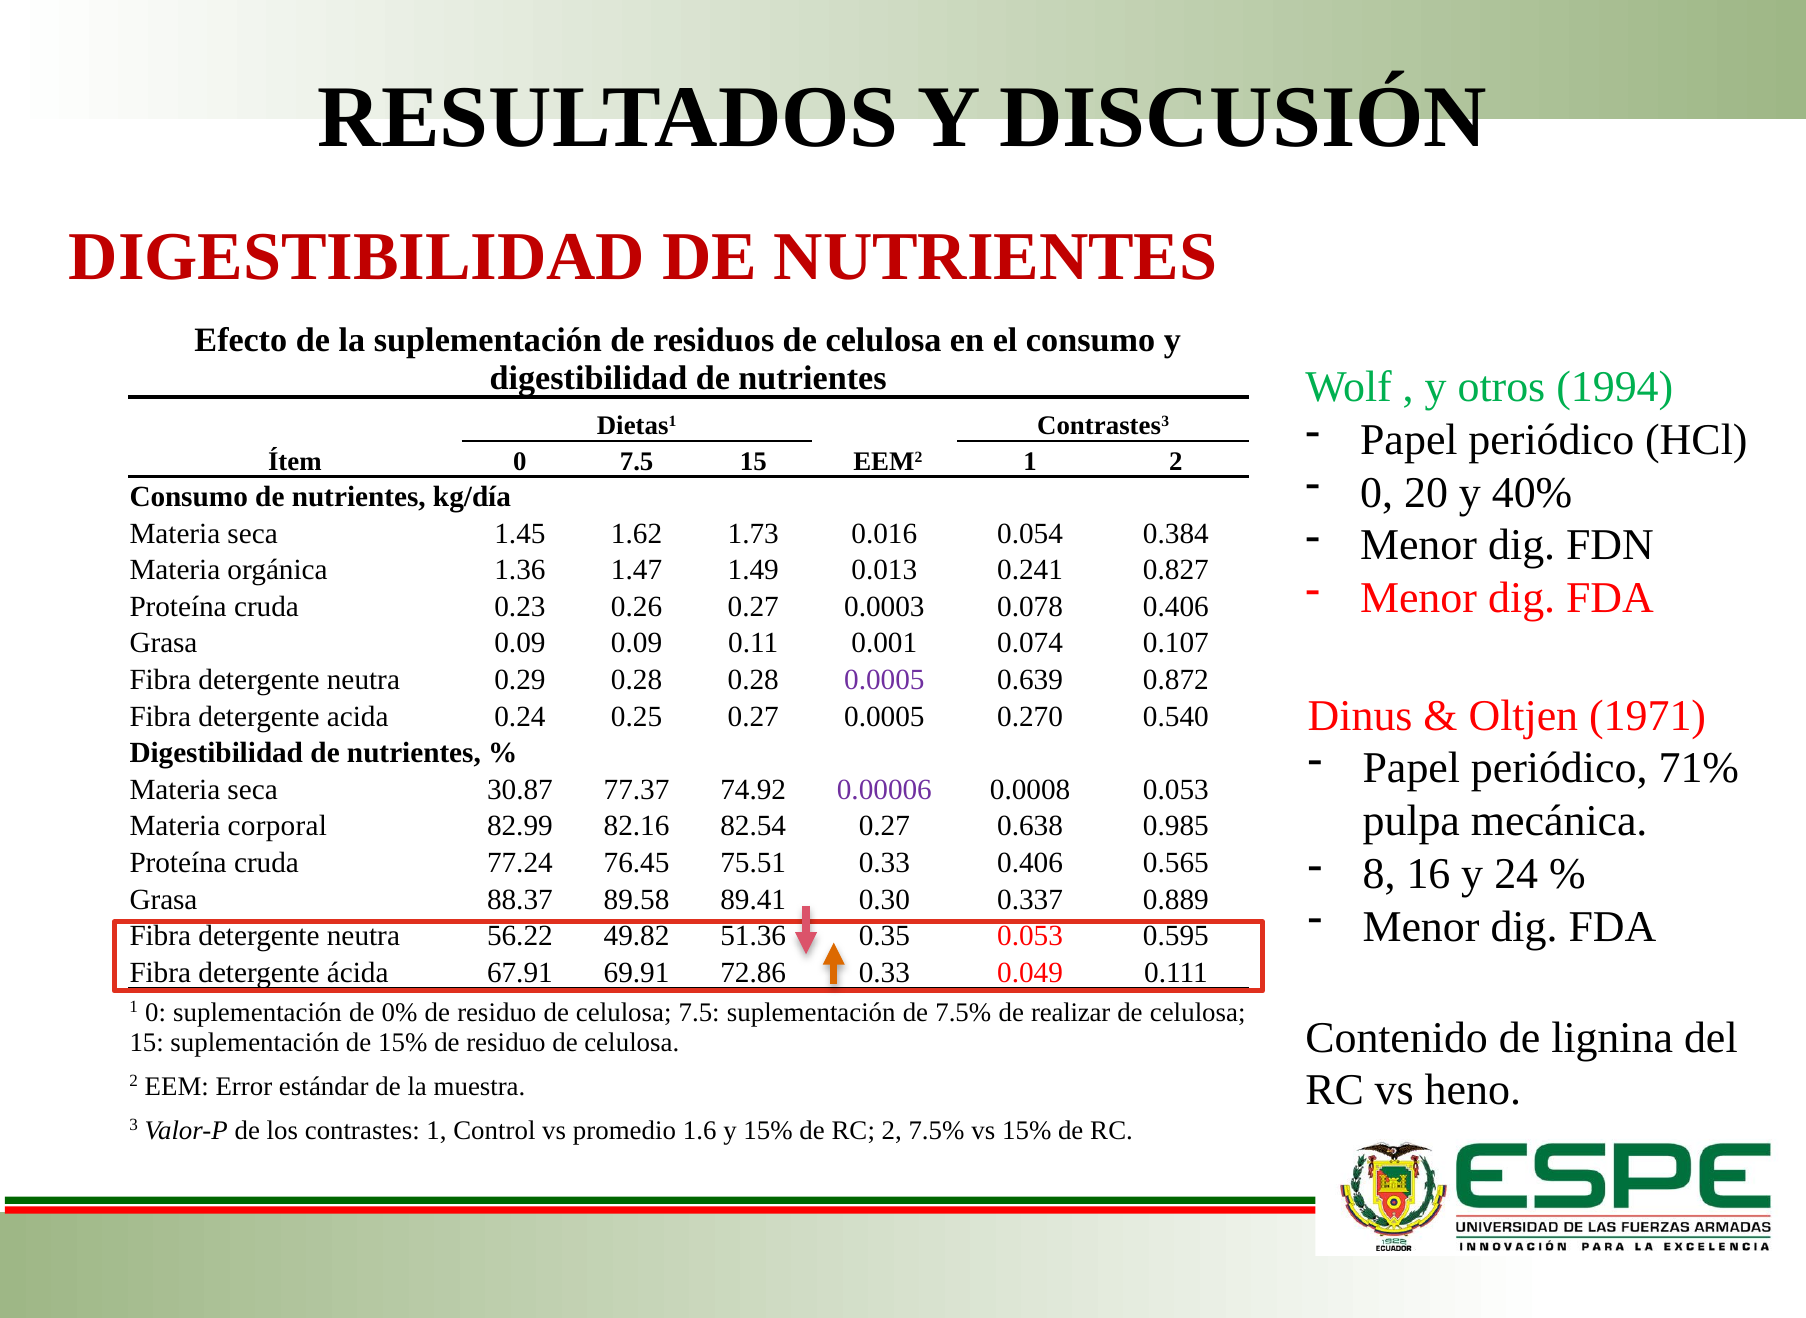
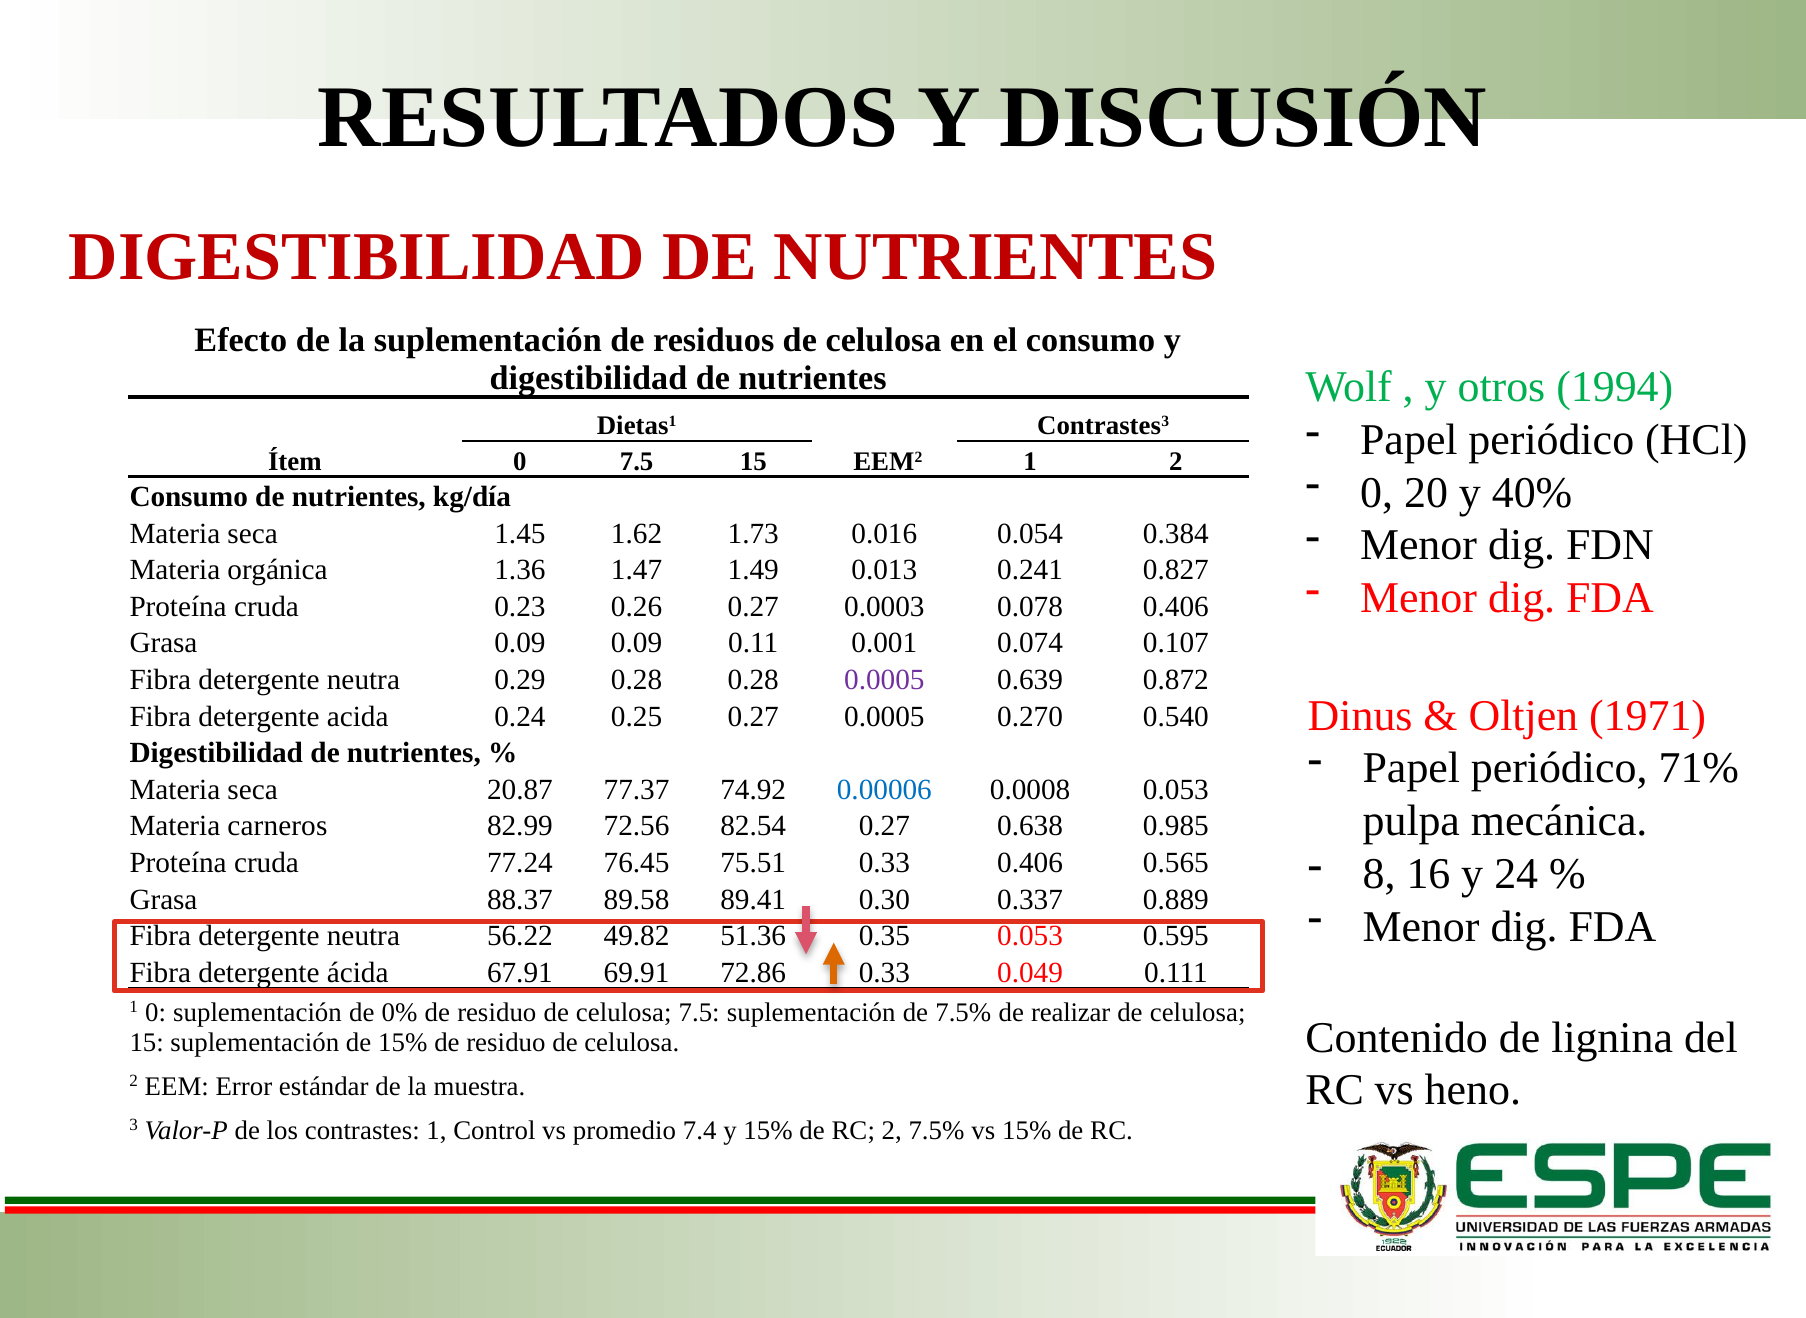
30.87: 30.87 -> 20.87
0.00006 colour: purple -> blue
corporal: corporal -> carneros
82.16: 82.16 -> 72.56
1.6: 1.6 -> 7.4
